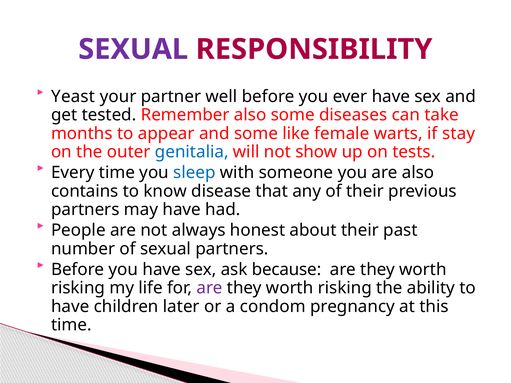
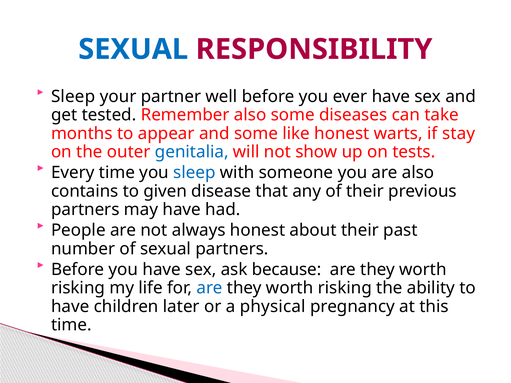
SEXUAL at (133, 49) colour: purple -> blue
Yeast at (73, 97): Yeast -> Sleep
like female: female -> honest
know: know -> given
are at (210, 288) colour: purple -> blue
condom: condom -> physical
